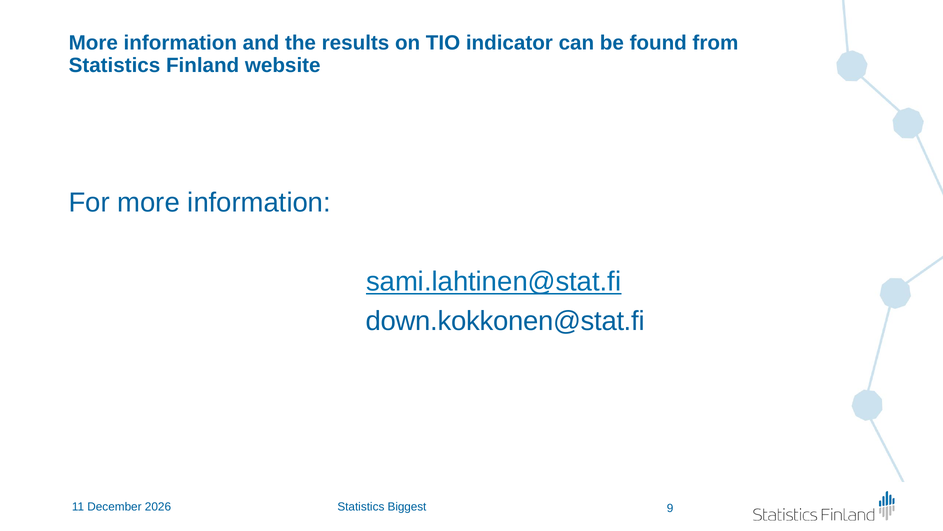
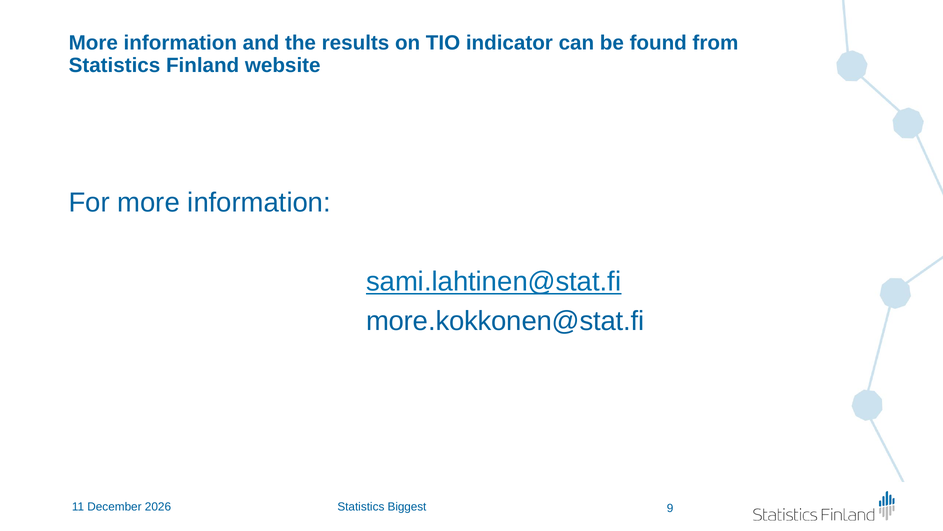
down.kokkonen@stat.fi: down.kokkonen@stat.fi -> more.kokkonen@stat.fi
